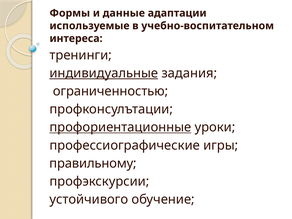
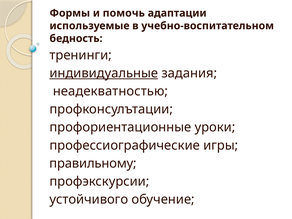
данные: данные -> помочь
интереса: интереса -> бедность
ограниченностью: ограниченностью -> неадекватностью
профориентационные underline: present -> none
